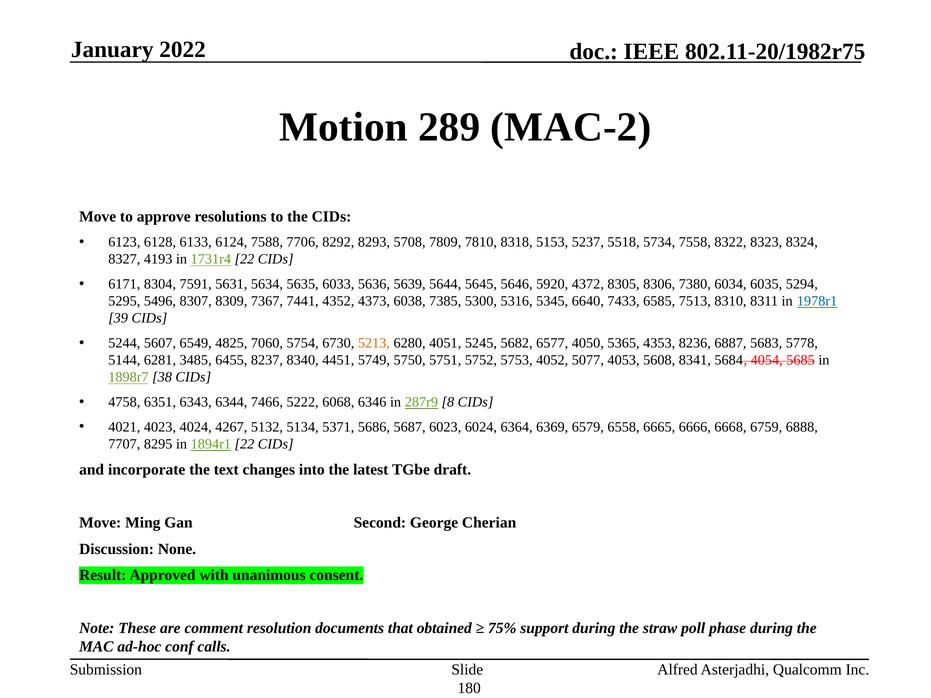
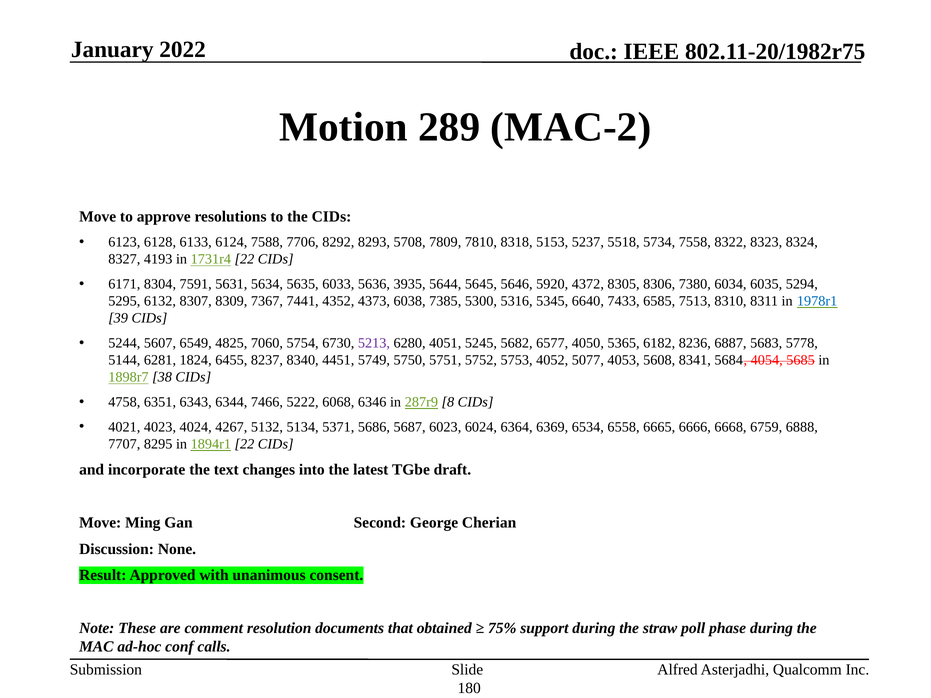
5639: 5639 -> 3935
5496: 5496 -> 6132
5213 colour: orange -> purple
4353: 4353 -> 6182
3485: 3485 -> 1824
6579: 6579 -> 6534
